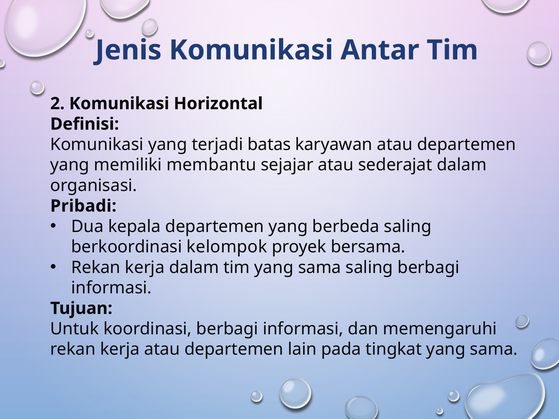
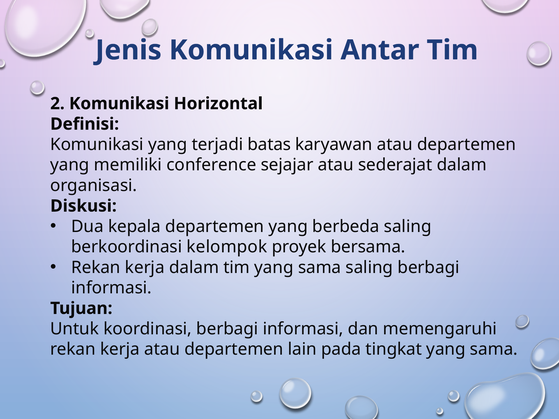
membantu: membantu -> conference
Pribadi: Pribadi -> Diskusi
